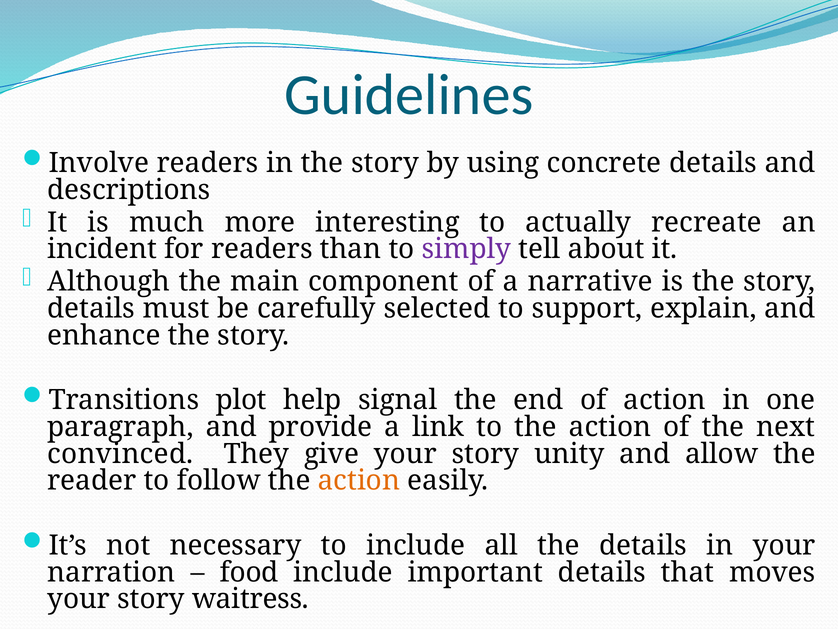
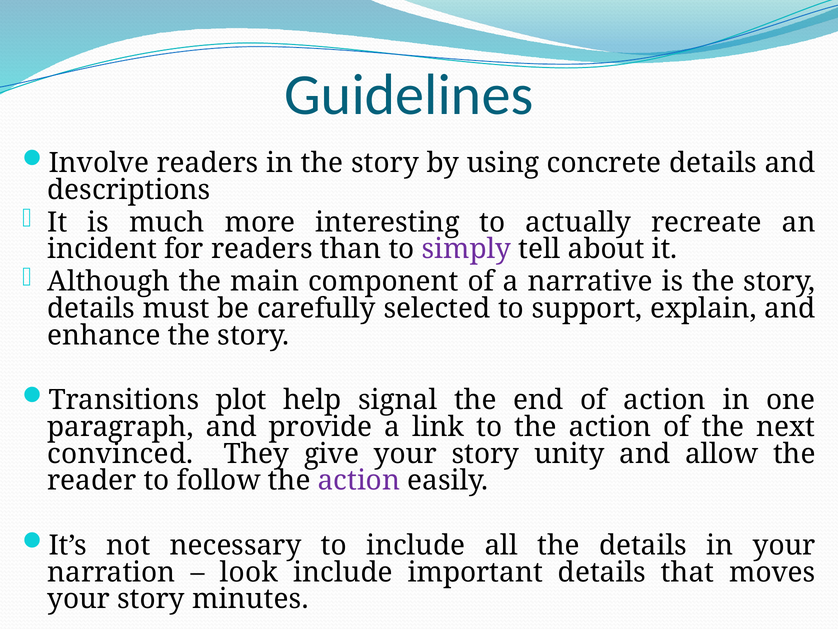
action at (359, 480) colour: orange -> purple
food: food -> look
waitress: waitress -> minutes
